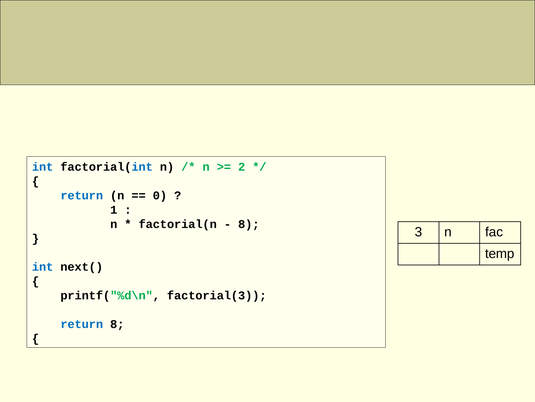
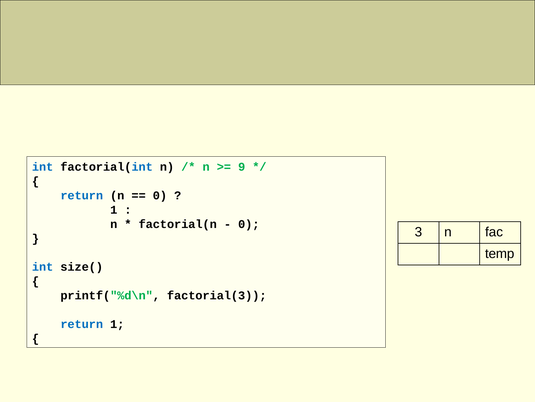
2: 2 -> 9
8 at (249, 224): 8 -> 0
next(: next( -> size(
return 8: 8 -> 1
